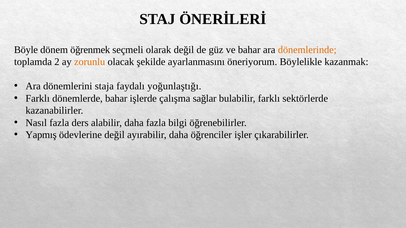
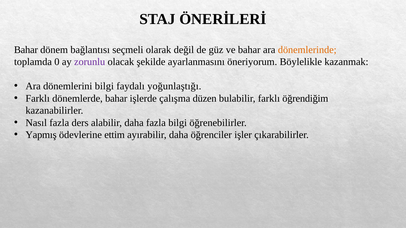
Böyle at (26, 50): Böyle -> Bahar
öğrenmek: öğrenmek -> bağlantısı
2: 2 -> 0
zorunlu colour: orange -> purple
dönemlerini staja: staja -> bilgi
sağlar: sağlar -> düzen
sektörlerde: sektörlerde -> öğrendiğim
ödevlerine değil: değil -> ettim
